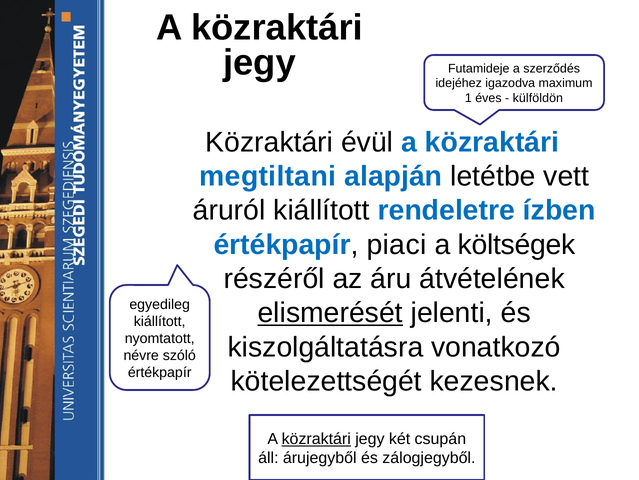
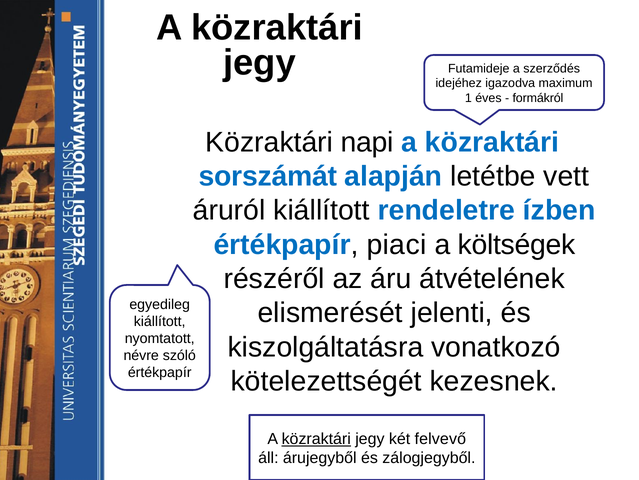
külföldön: külföldön -> formákról
évül: évül -> napi
megtiltani: megtiltani -> sorszámát
elismerését underline: present -> none
csupán: csupán -> felvevő
